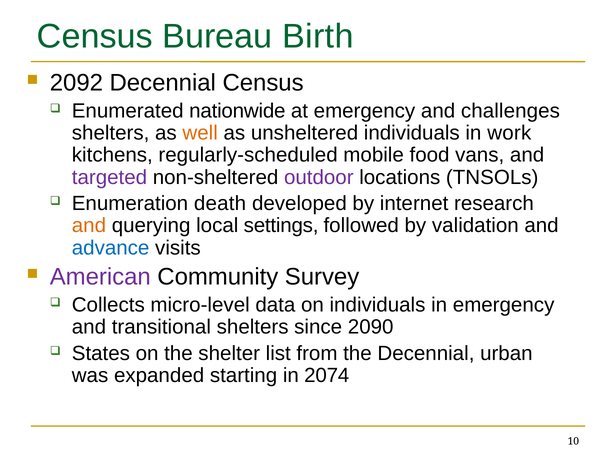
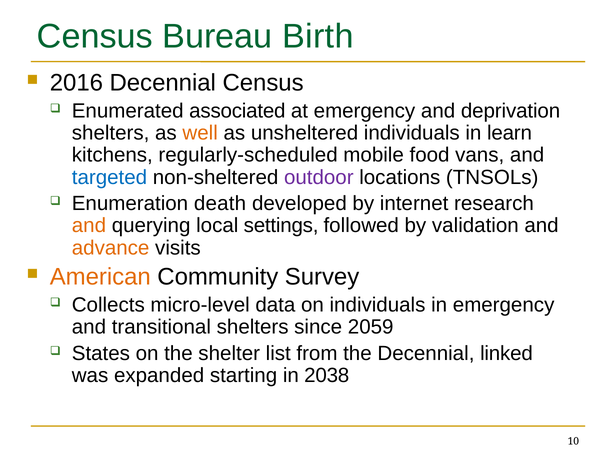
2092: 2092 -> 2016
nationwide: nationwide -> associated
challenges: challenges -> deprivation
work: work -> learn
targeted colour: purple -> blue
advance colour: blue -> orange
American colour: purple -> orange
2090: 2090 -> 2059
urban: urban -> linked
2074: 2074 -> 2038
